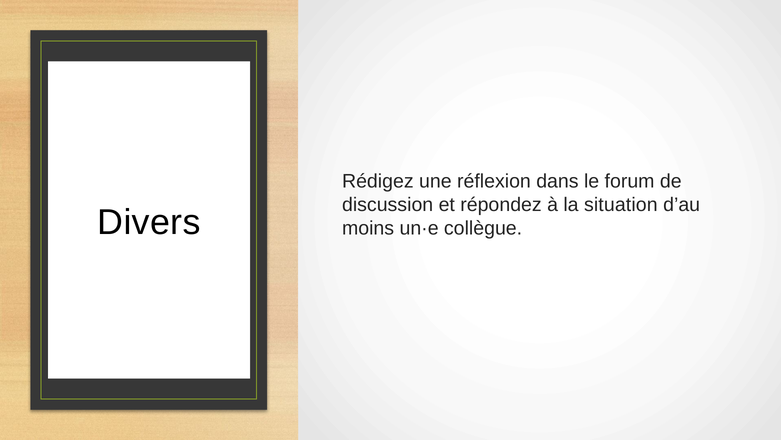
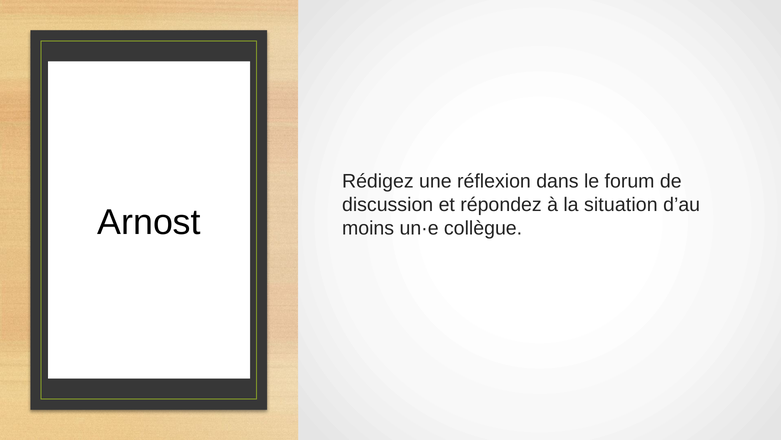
Divers: Divers -> Arnost
